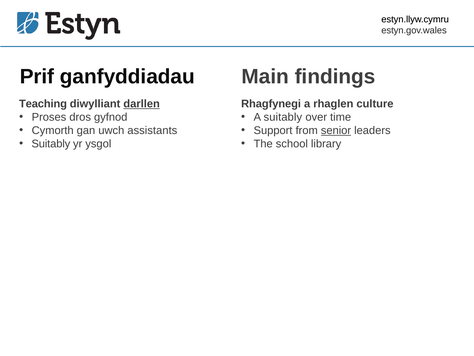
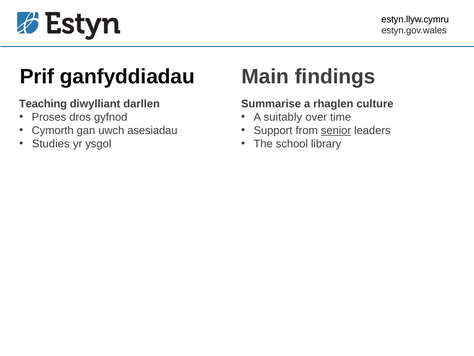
darllen underline: present -> none
Rhagfynegi: Rhagfynegi -> Summarise
assistants: assistants -> asesiadau
Suitably at (51, 144): Suitably -> Studies
